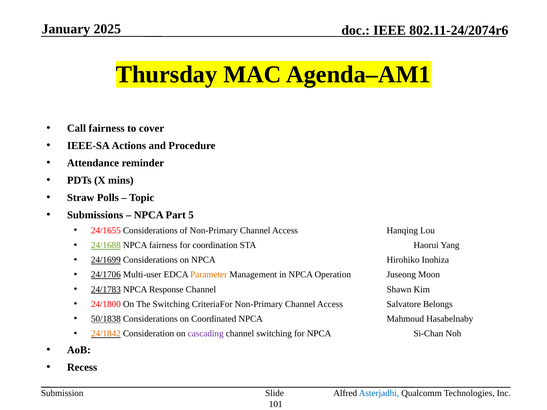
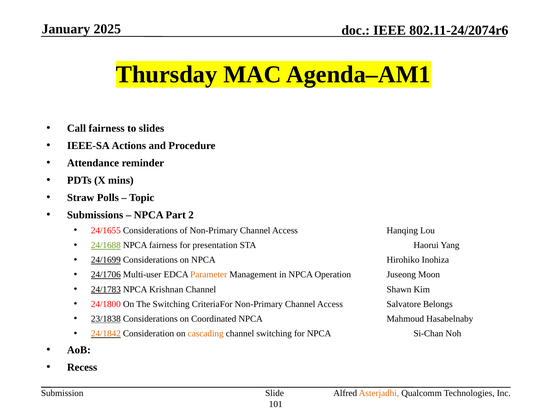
cover: cover -> slides
5: 5 -> 2
coordination: coordination -> presentation
Response: Response -> Krishnan
50/1838: 50/1838 -> 23/1838
cascading colour: purple -> orange
Asterjadhi colour: blue -> orange
